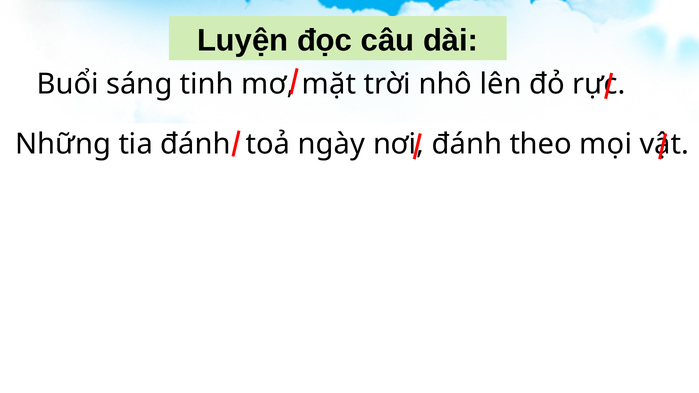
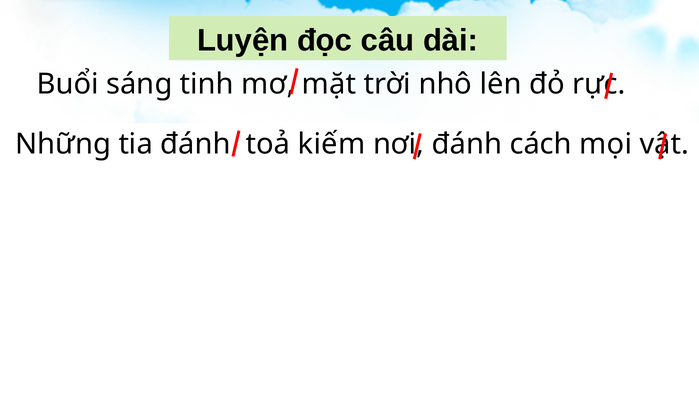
ngày: ngày -> kiếm
theo: theo -> cách
